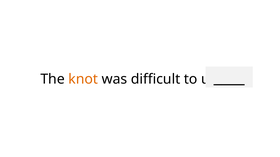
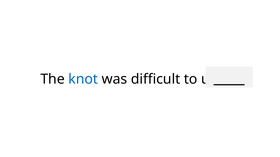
knot colour: orange -> blue
